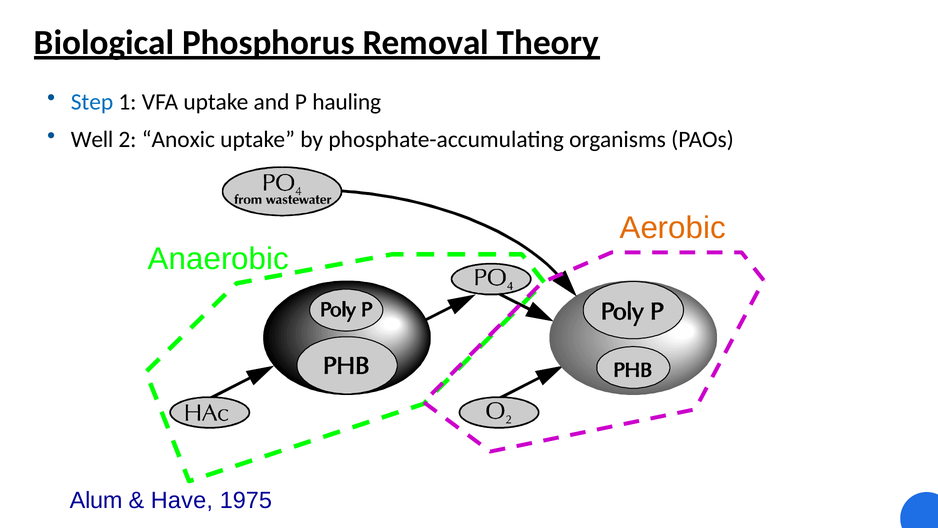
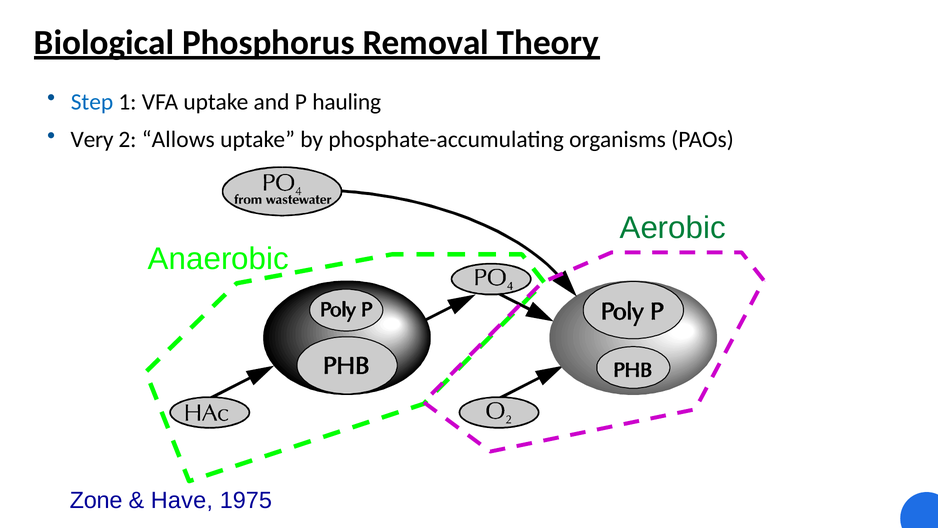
Well: Well -> Very
Anoxic: Anoxic -> Allows
Aerobic colour: orange -> green
Alum: Alum -> Zone
